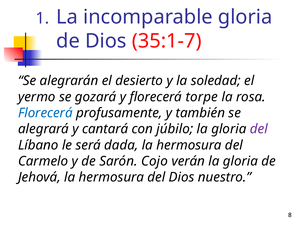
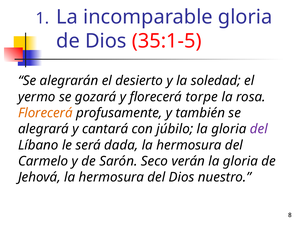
35:1-7: 35:1-7 -> 35:1-5
Florecerá at (45, 113) colour: blue -> orange
Cojo: Cojo -> Seco
